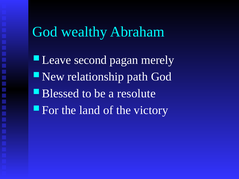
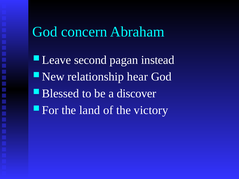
wealthy: wealthy -> concern
merely: merely -> instead
path: path -> hear
resolute: resolute -> discover
